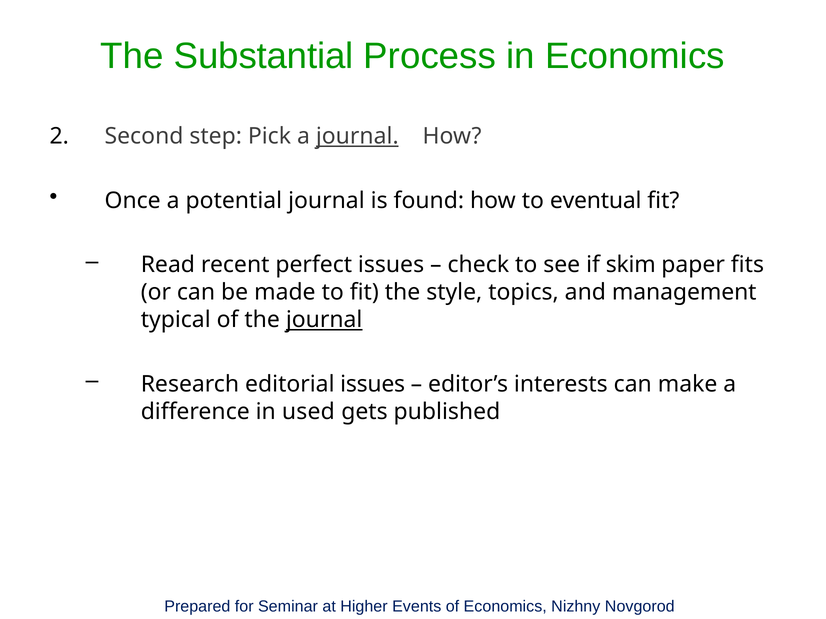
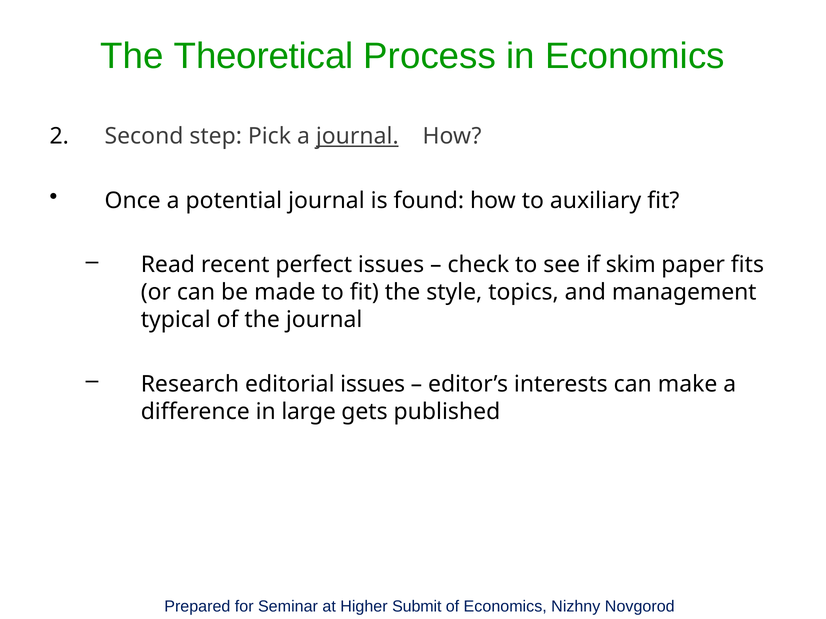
Substantial: Substantial -> Theoretical
eventual: eventual -> auxiliary
journal at (324, 320) underline: present -> none
used: used -> large
Events: Events -> Submit
